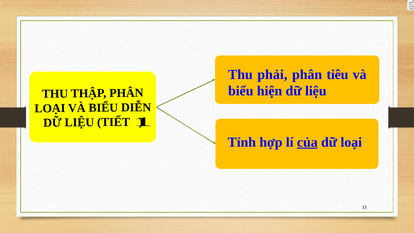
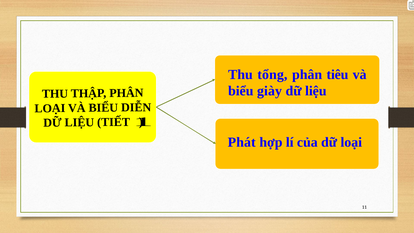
phải: phải -> tổng
hiện: hiện -> giày
Tỉnh: Tỉnh -> Phát
của underline: present -> none
